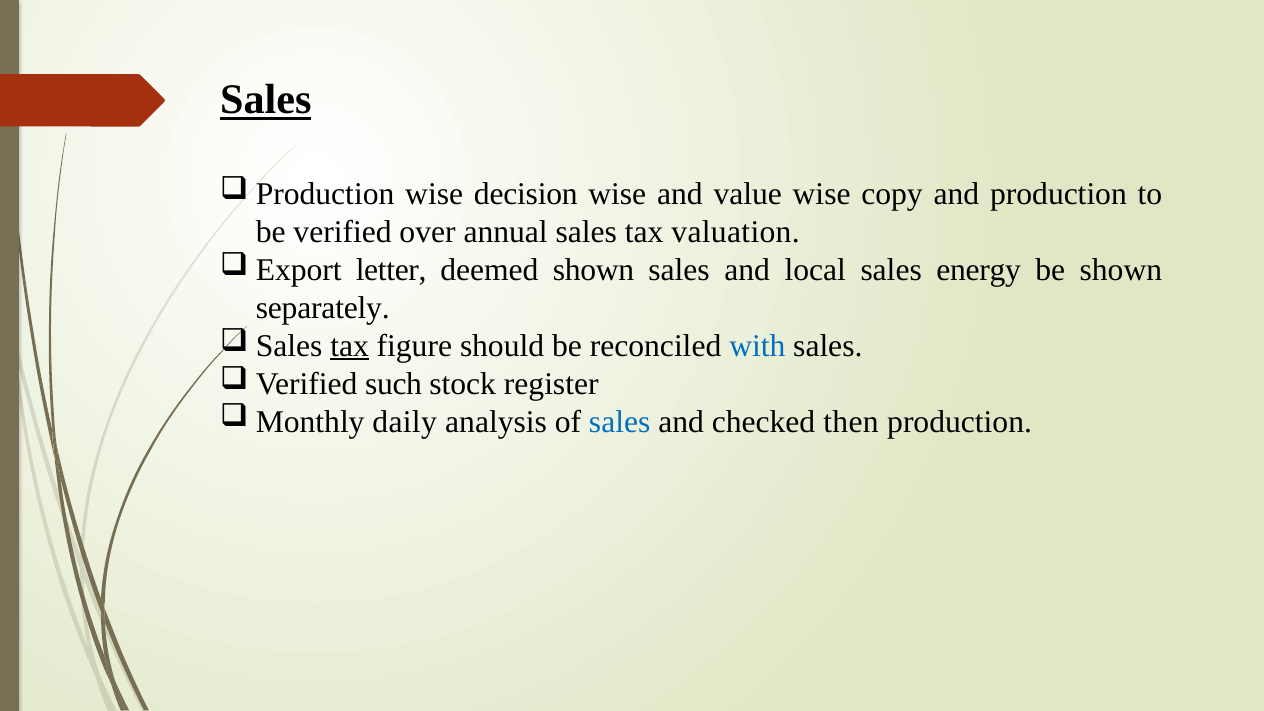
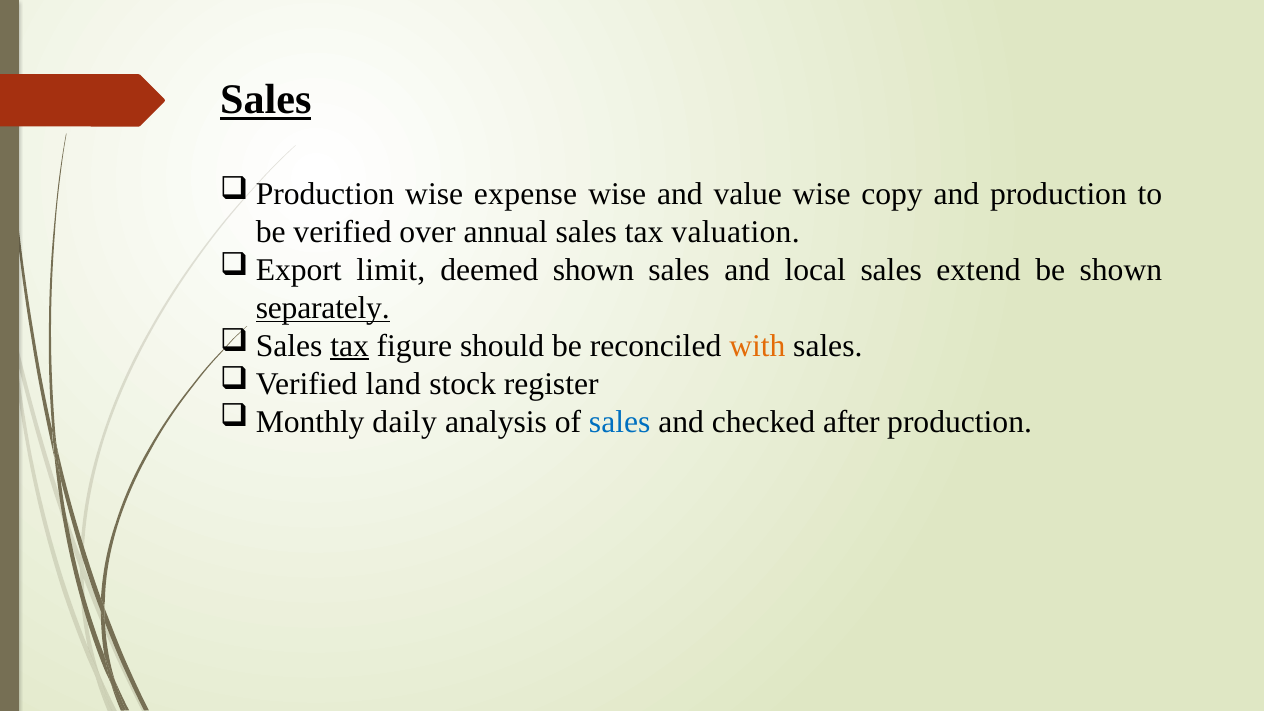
decision: decision -> expense
letter: letter -> limit
energy: energy -> extend
separately underline: none -> present
with colour: blue -> orange
such: such -> land
then: then -> after
